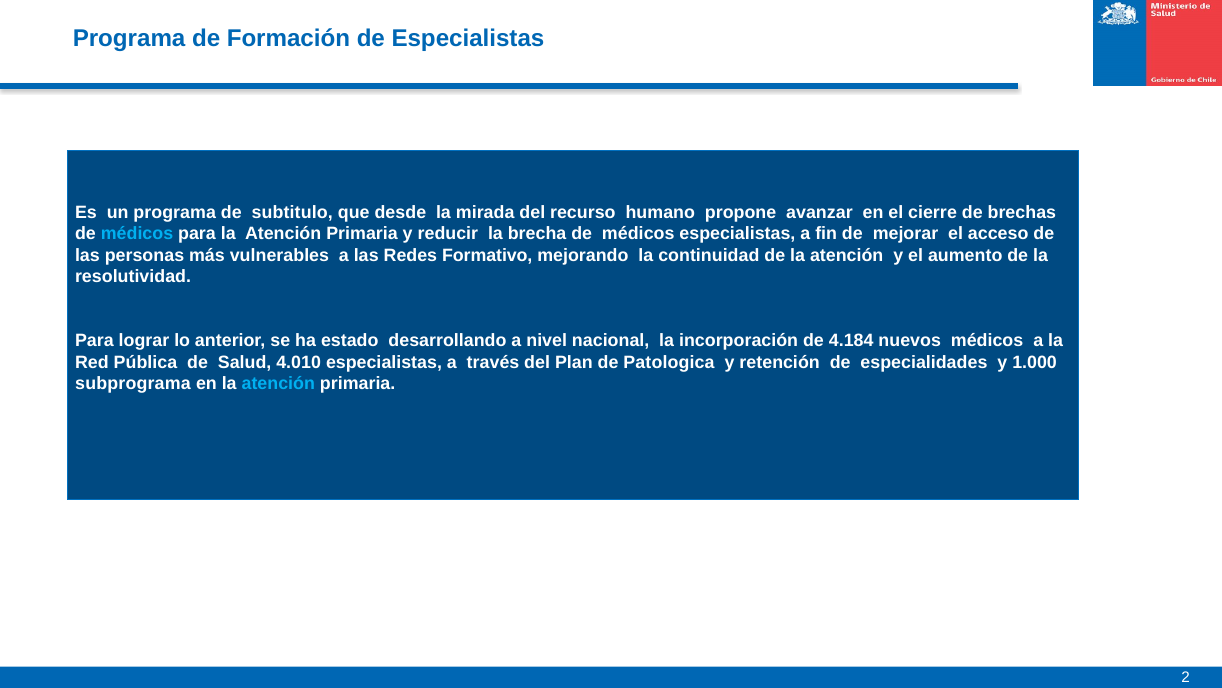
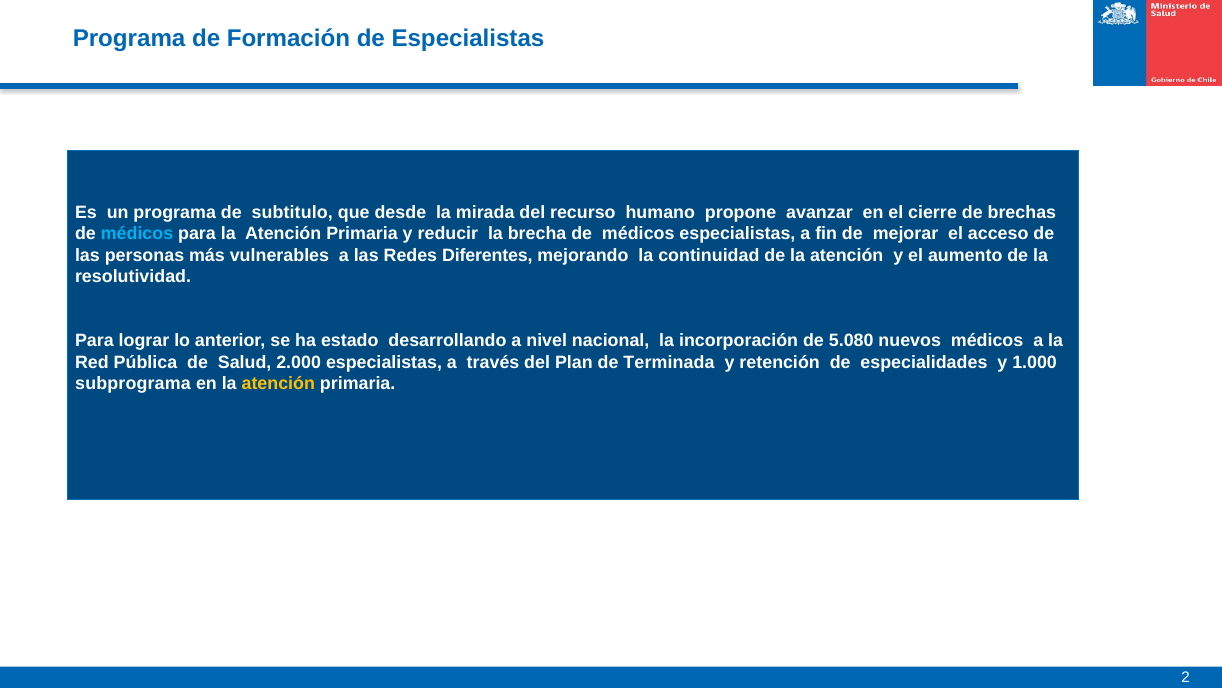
Formativo: Formativo -> Diferentes
4.184: 4.184 -> 5.080
4.010: 4.010 -> 2.000
Patologica: Patologica -> Terminada
atención at (278, 383) colour: light blue -> yellow
